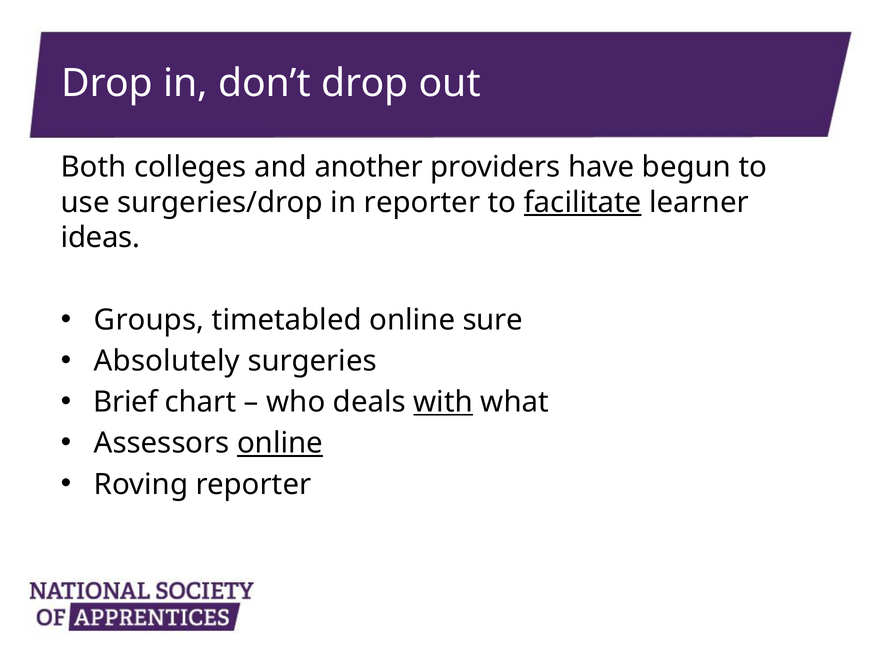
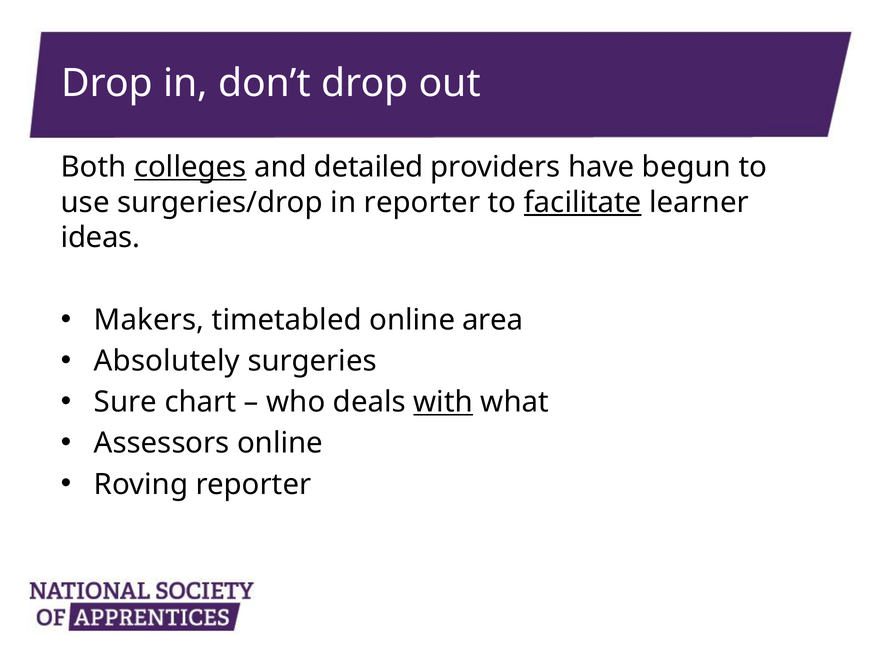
colleges underline: none -> present
another: another -> detailed
Groups: Groups -> Makers
sure: sure -> area
Brief: Brief -> Sure
online at (280, 444) underline: present -> none
